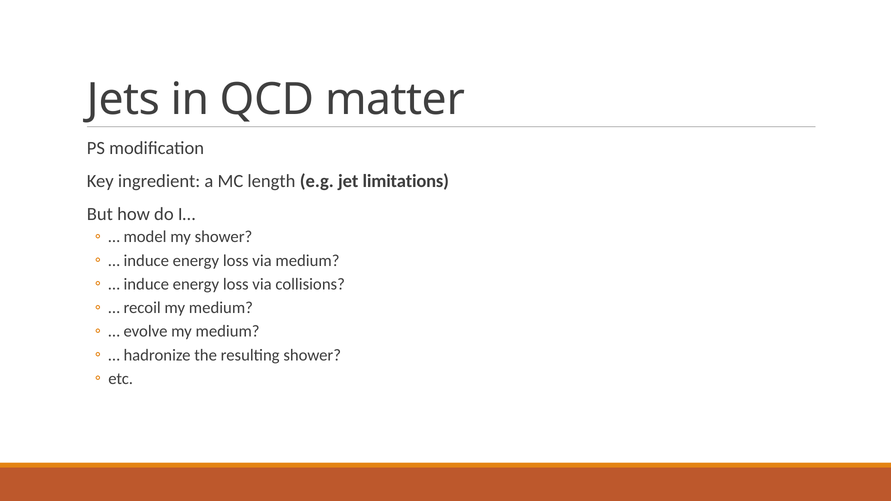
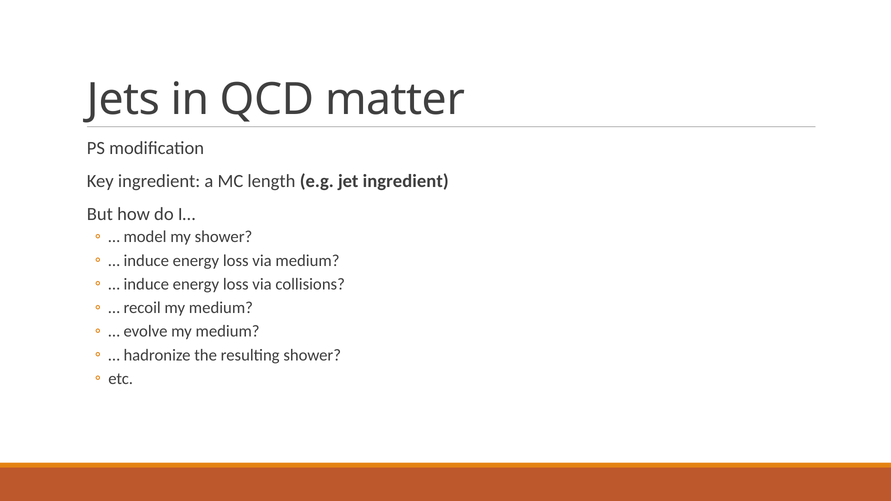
jet limitations: limitations -> ingredient
